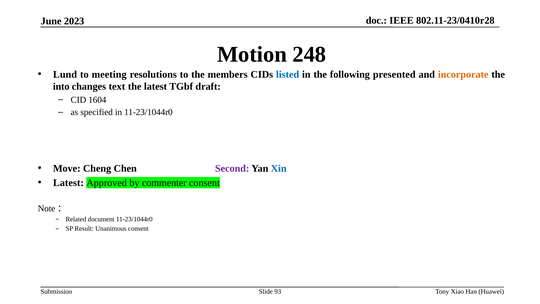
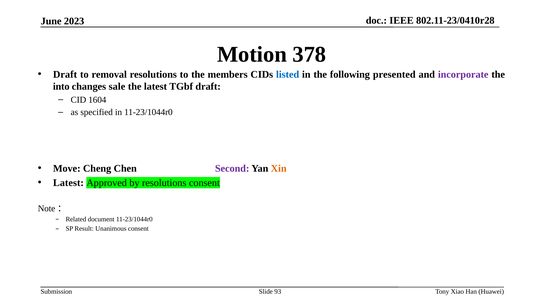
248: 248 -> 378
Lund at (65, 74): Lund -> Draft
meeting: meeting -> removal
incorporate colour: orange -> purple
text: text -> sale
Xin colour: blue -> orange
by commenter: commenter -> resolutions
